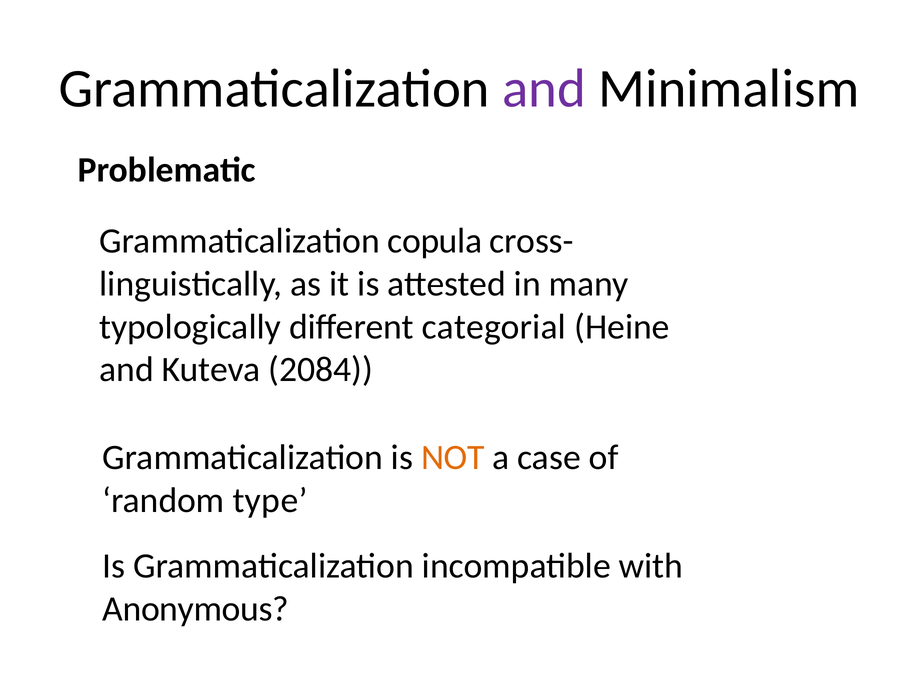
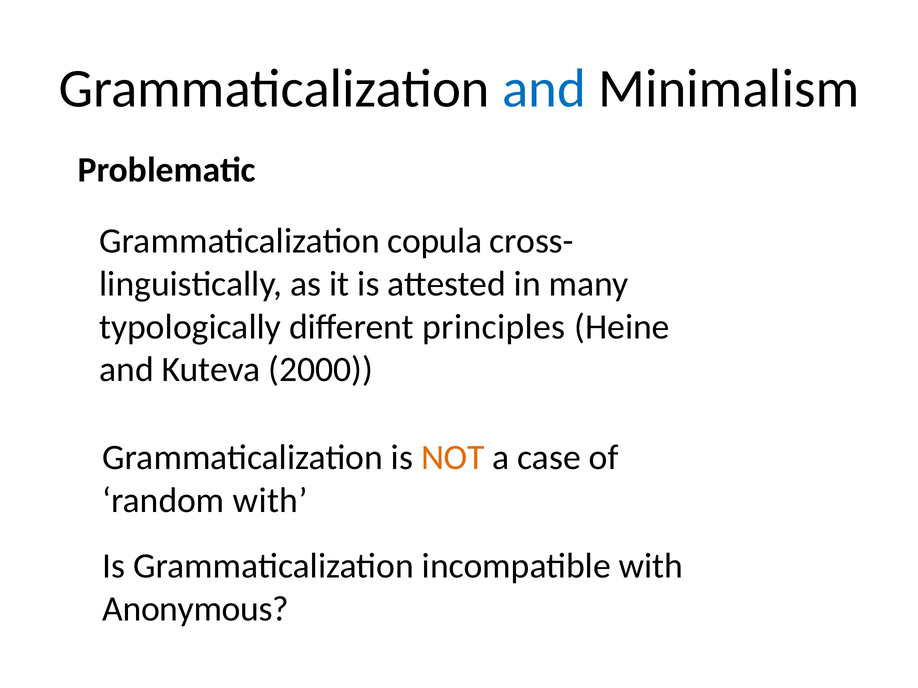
and at (544, 89) colour: purple -> blue
categorial: categorial -> principles
2084: 2084 -> 2000
random type: type -> with
